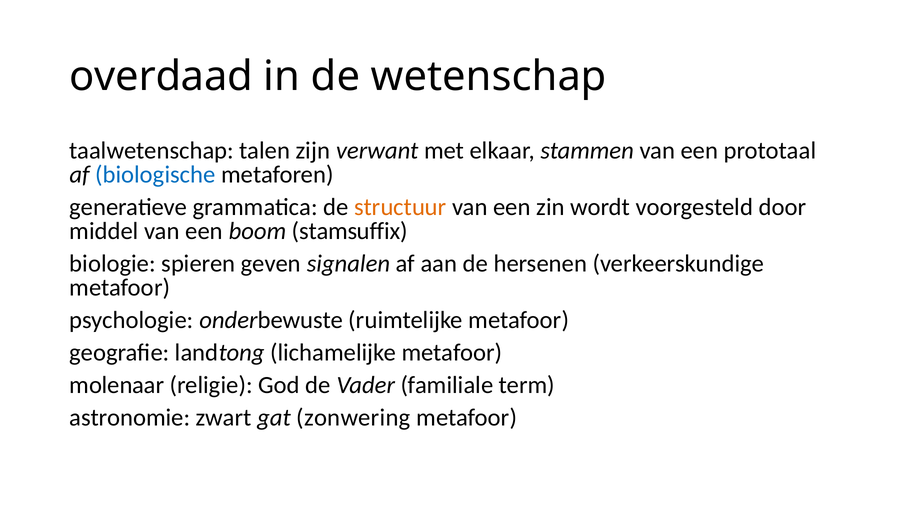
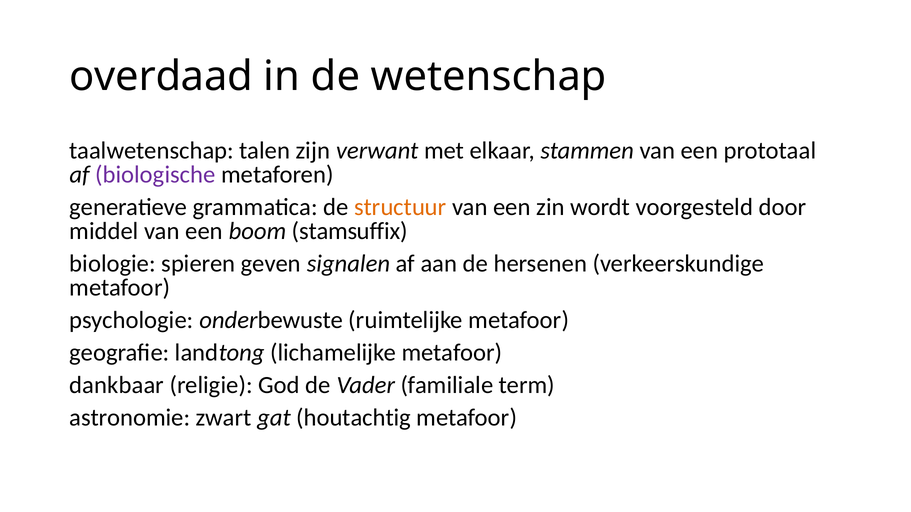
biologische colour: blue -> purple
molenaar: molenaar -> dankbaar
zonwering: zonwering -> houtachtig
